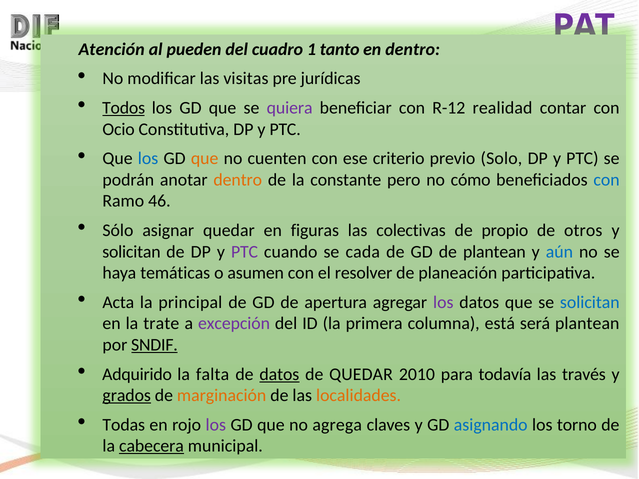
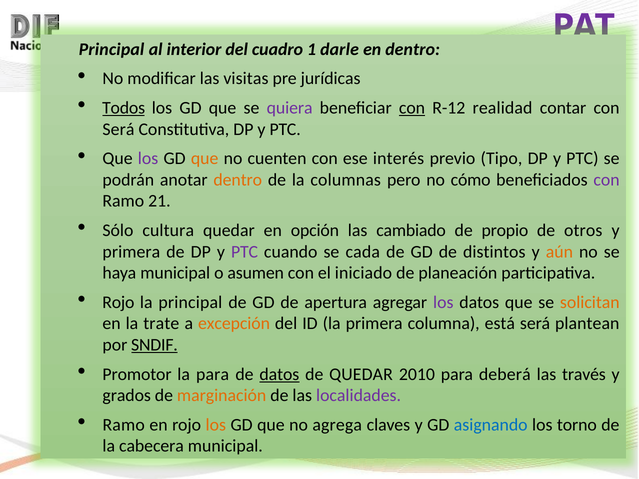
Atención at (112, 49): Atención -> Principal
pueden: pueden -> interior
tanto: tanto -> darle
con at (412, 108) underline: none -> present
Ocio at (119, 129): Ocio -> Será
los at (148, 159) colour: blue -> purple
criterio: criterio -> interés
Solo: Solo -> Tipo
constante: constante -> columnas
con at (607, 180) colour: blue -> purple
46: 46 -> 21
asignar: asignar -> cultura
figuras: figuras -> opción
colectivas: colectivas -> cambiado
solicitan at (131, 252): solicitan -> primera
de plantean: plantean -> distintos
aún colour: blue -> orange
haya temáticas: temáticas -> municipal
resolver: resolver -> iniciado
Acta at (118, 302): Acta -> Rojo
solicitan at (590, 302) colour: blue -> orange
excepción colour: purple -> orange
Adquirido: Adquirido -> Promotor
la falta: falta -> para
todavía: todavía -> deberá
grados underline: present -> none
localidades colour: orange -> purple
Todas at (124, 425): Todas -> Ramo
los at (216, 425) colour: purple -> orange
cabecera underline: present -> none
